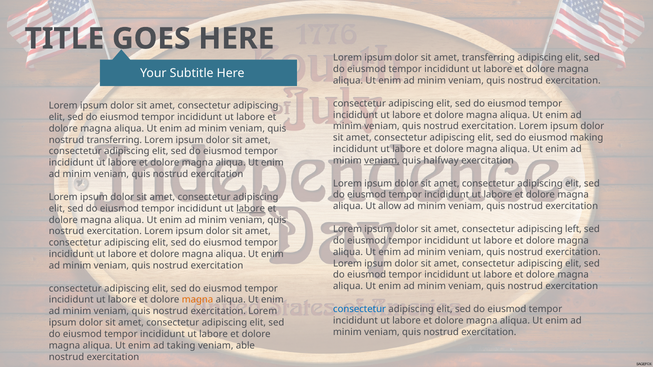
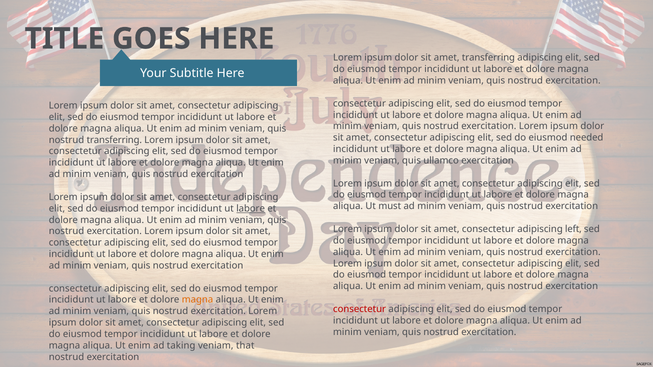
making: making -> needed
veniam at (382, 161) underline: present -> none
halfway: halfway -> ullamco
allow: allow -> must
consectetur at (360, 309) colour: blue -> red
able: able -> that
